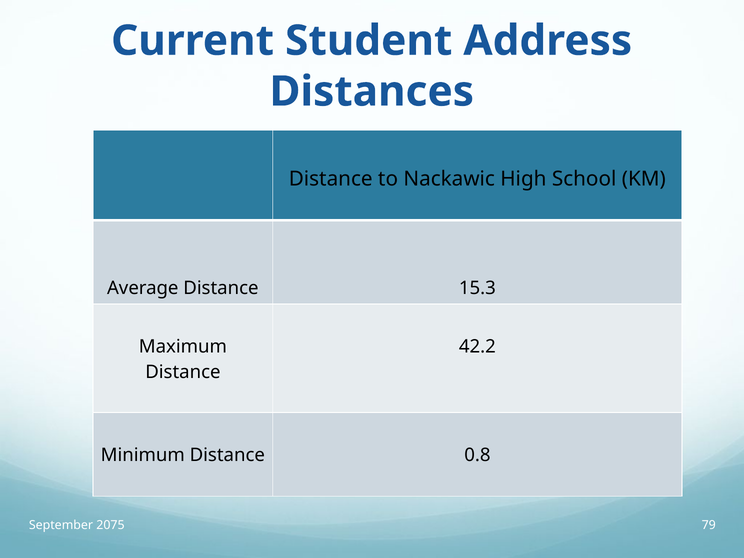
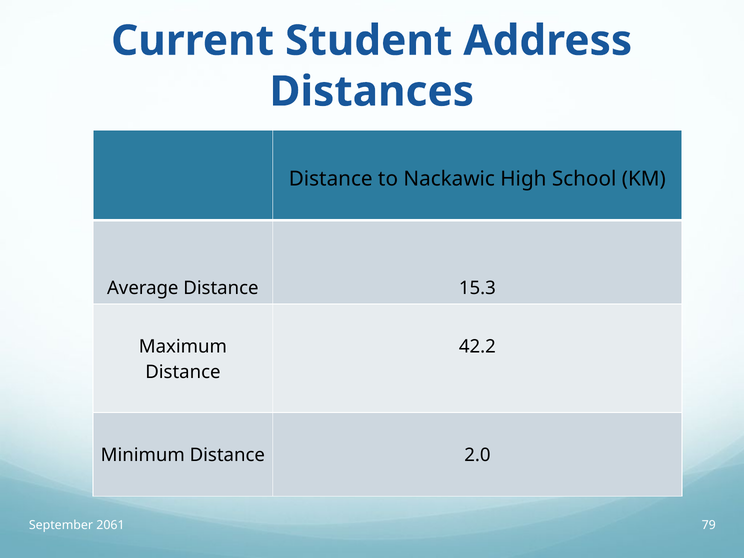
0.8: 0.8 -> 2.0
2075: 2075 -> 2061
